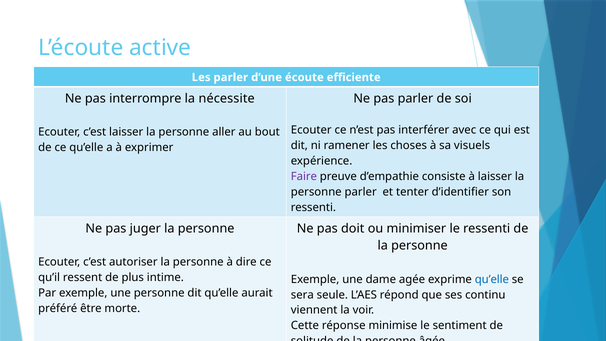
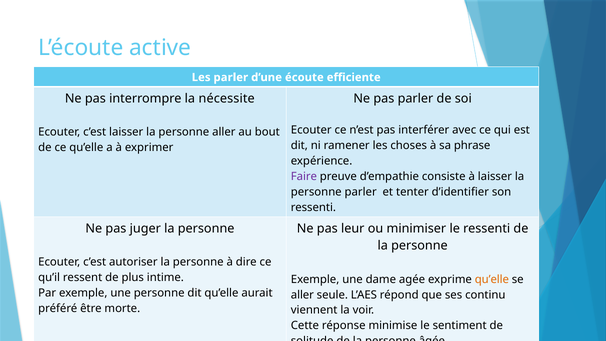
visuels: visuels -> phrase
doit: doit -> leur
qu’elle at (492, 279) colour: blue -> orange
sera at (302, 295): sera -> aller
